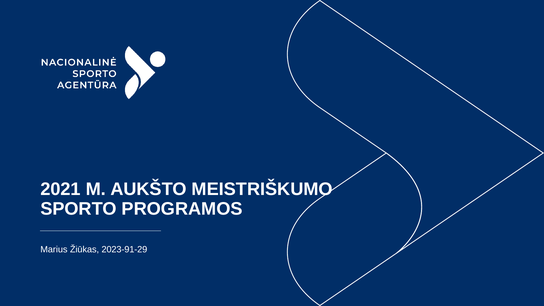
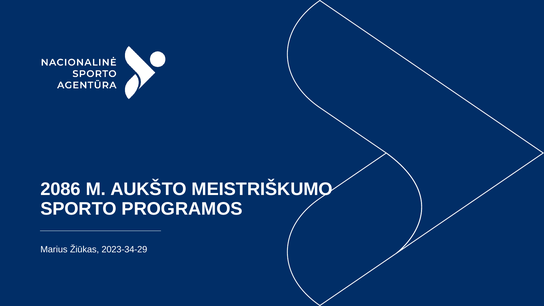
2021: 2021 -> 2086
2023-91-29: 2023-91-29 -> 2023-34-29
